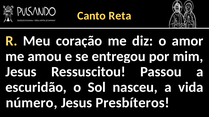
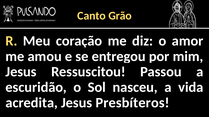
Reta: Reta -> Grão
número: número -> acredita
